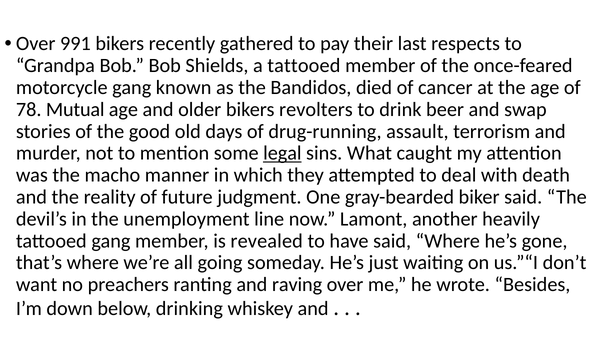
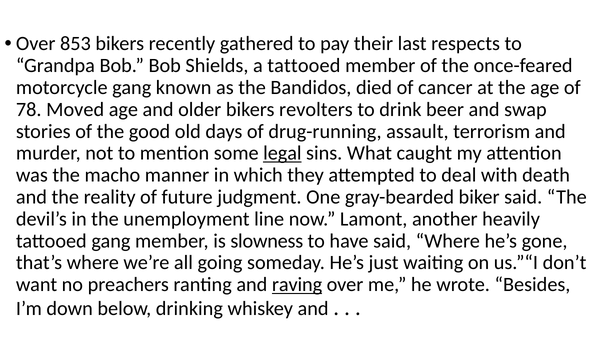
991: 991 -> 853
Mutual: Mutual -> Moved
revealed: revealed -> slowness
raving underline: none -> present
